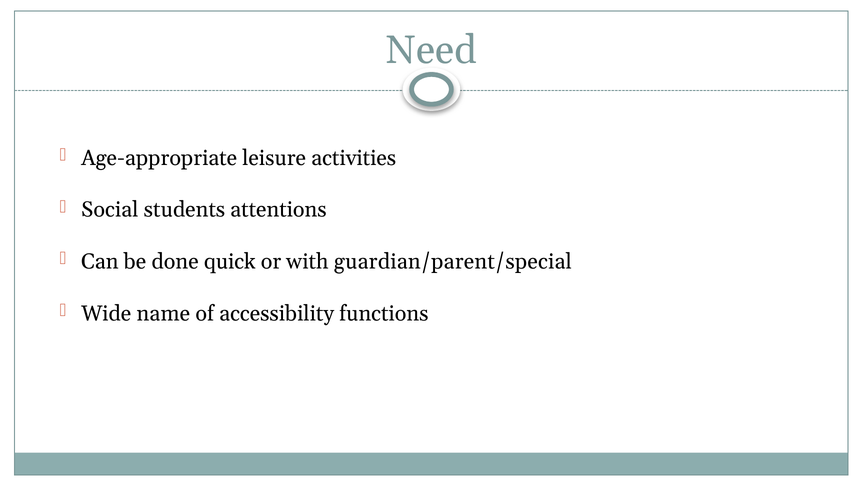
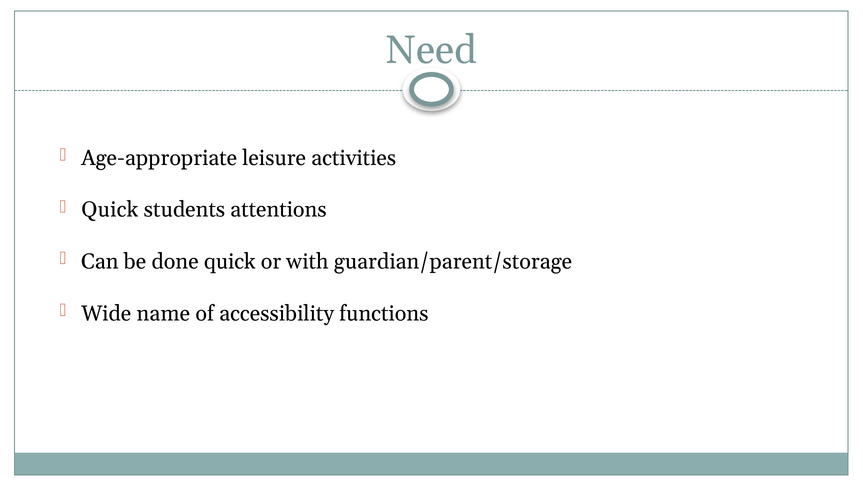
Social at (110, 210): Social -> Quick
guardian/parent/special: guardian/parent/special -> guardian/parent/storage
